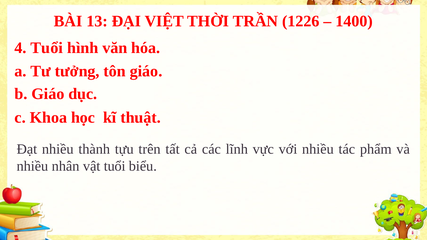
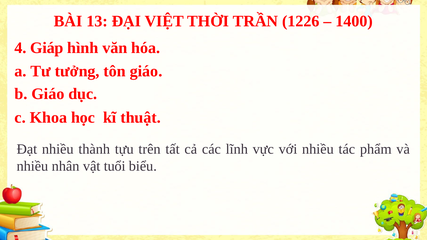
4 Tuổi: Tuổi -> Giáp
